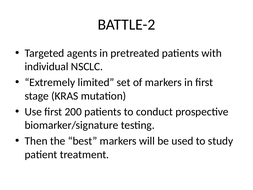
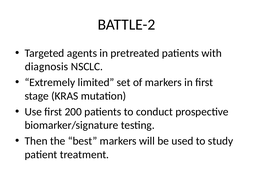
individual: individual -> diagnosis
